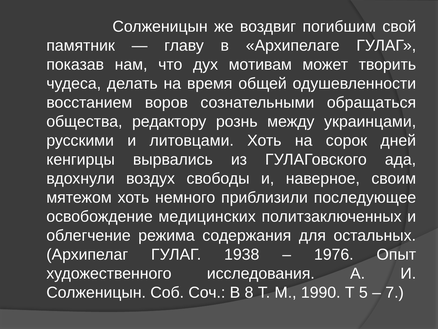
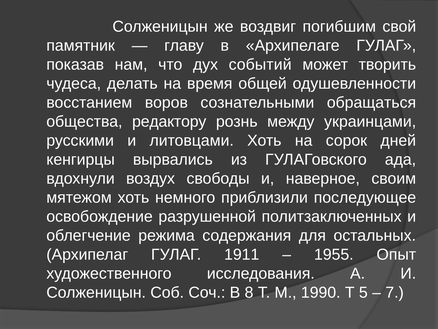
мотивам: мотивам -> событий
медицинских: медицинских -> разрушенной
1938: 1938 -> 1911
1976: 1976 -> 1955
